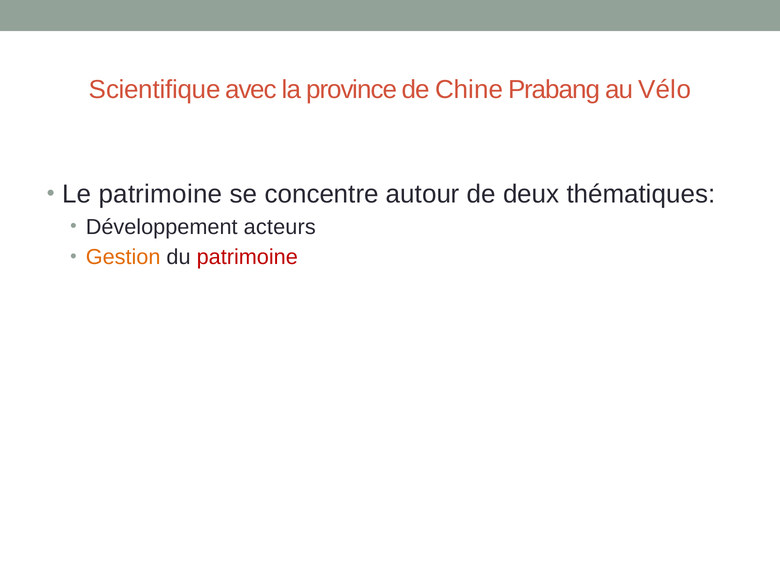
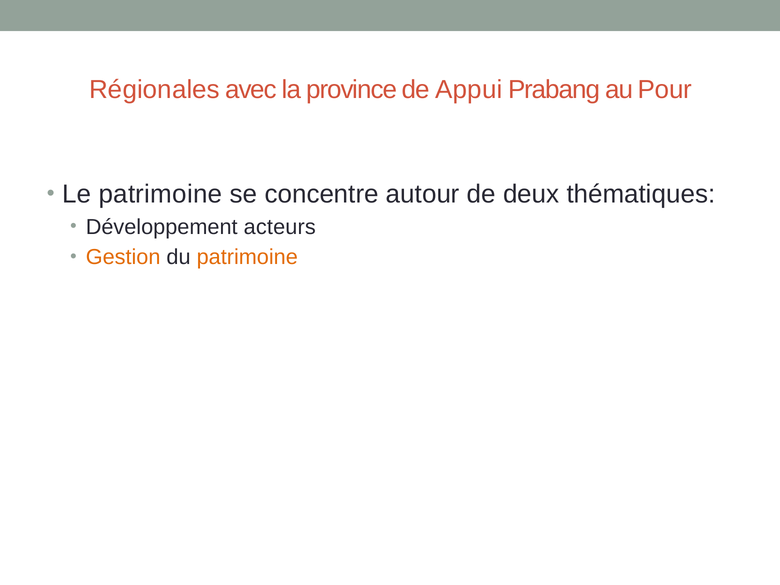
Scientifique: Scientifique -> Régionales
Chine: Chine -> Appui
Vélo: Vélo -> Pour
patrimoine at (247, 257) colour: red -> orange
